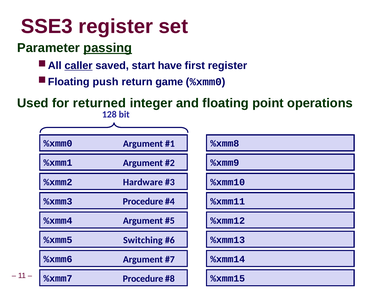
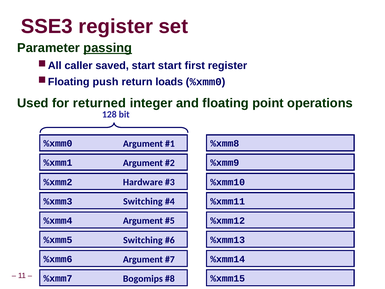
caller underline: present -> none
start have: have -> start
game: game -> loads
Procedure at (143, 201): Procedure -> Switching
Procedure at (143, 278): Procedure -> Bogomips
